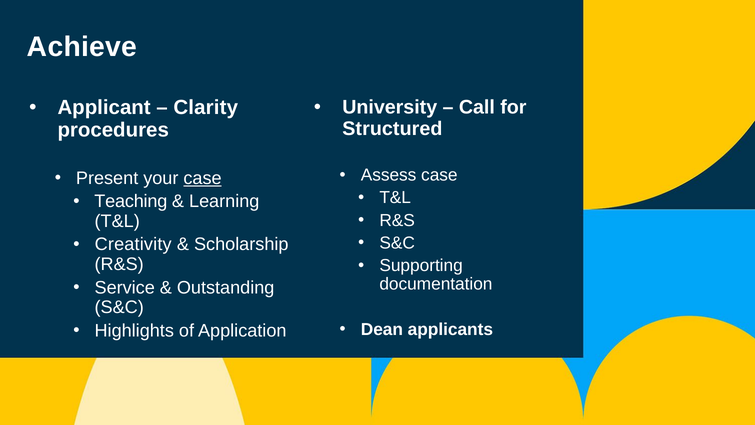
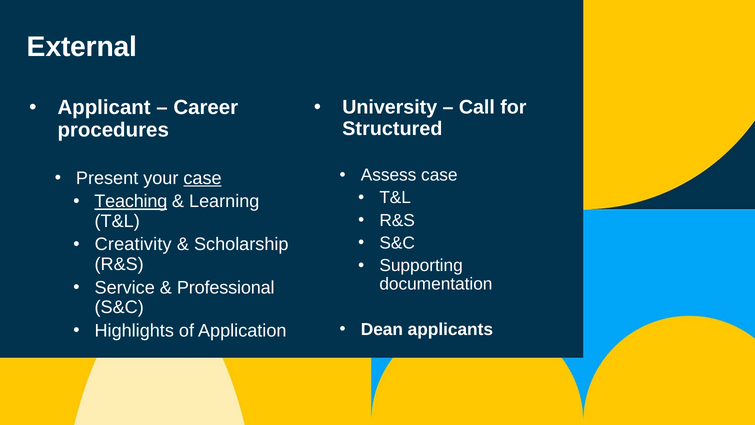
Achieve: Achieve -> External
Clarity: Clarity -> Career
Teaching underline: none -> present
Outstanding: Outstanding -> Professional
